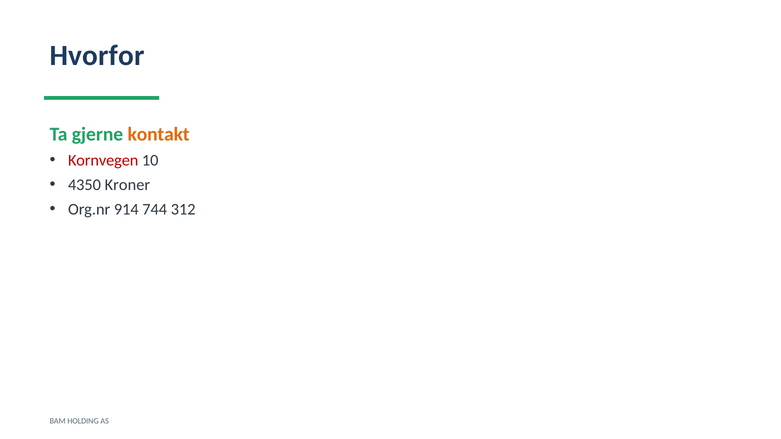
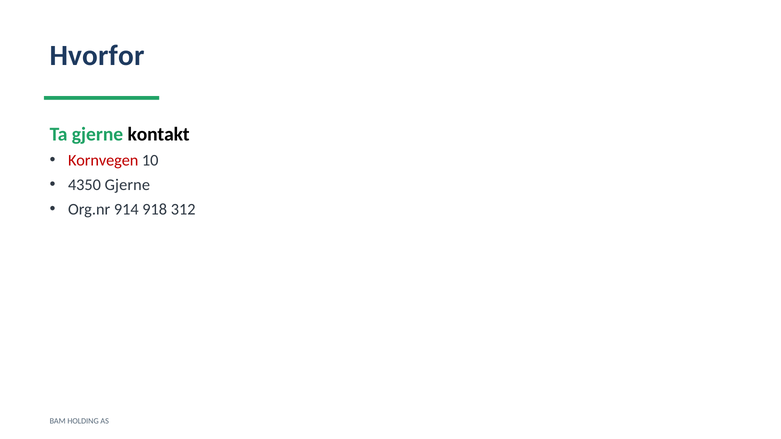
kontakt colour: orange -> black
4350 Kroner: Kroner -> Gjerne
744: 744 -> 918
